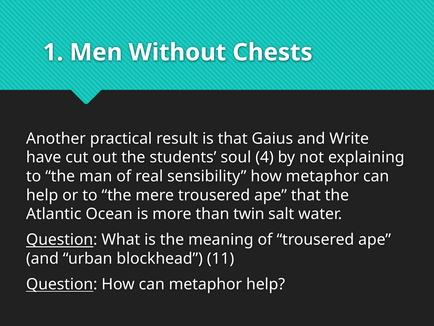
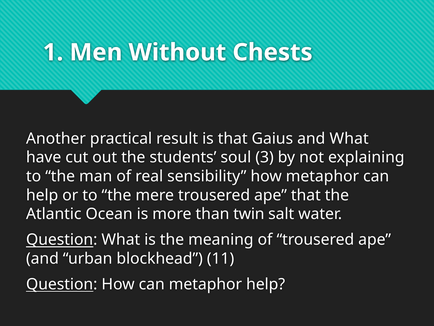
and Write: Write -> What
4: 4 -> 3
